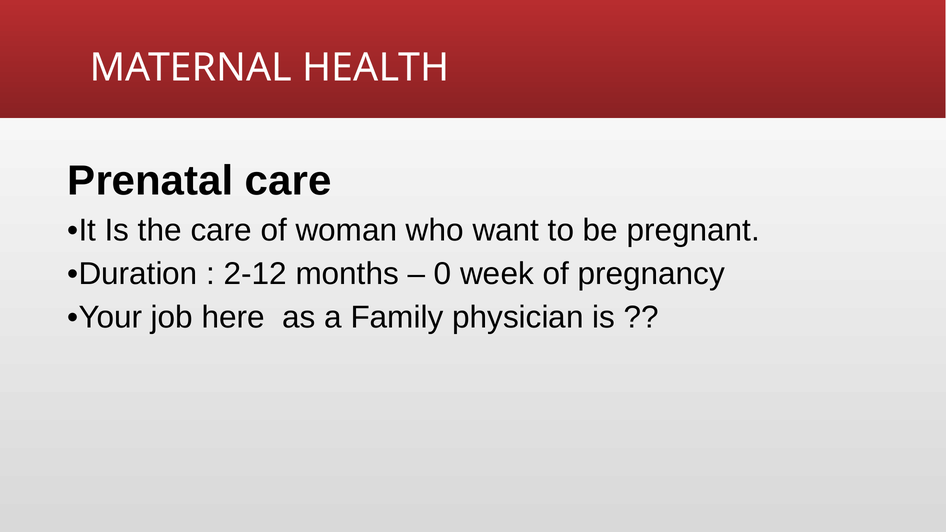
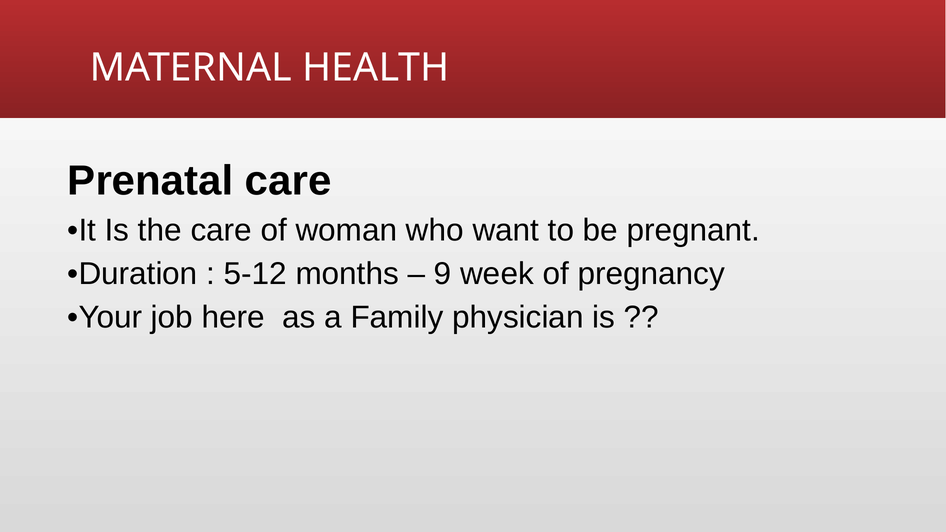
2-12: 2-12 -> 5-12
0: 0 -> 9
